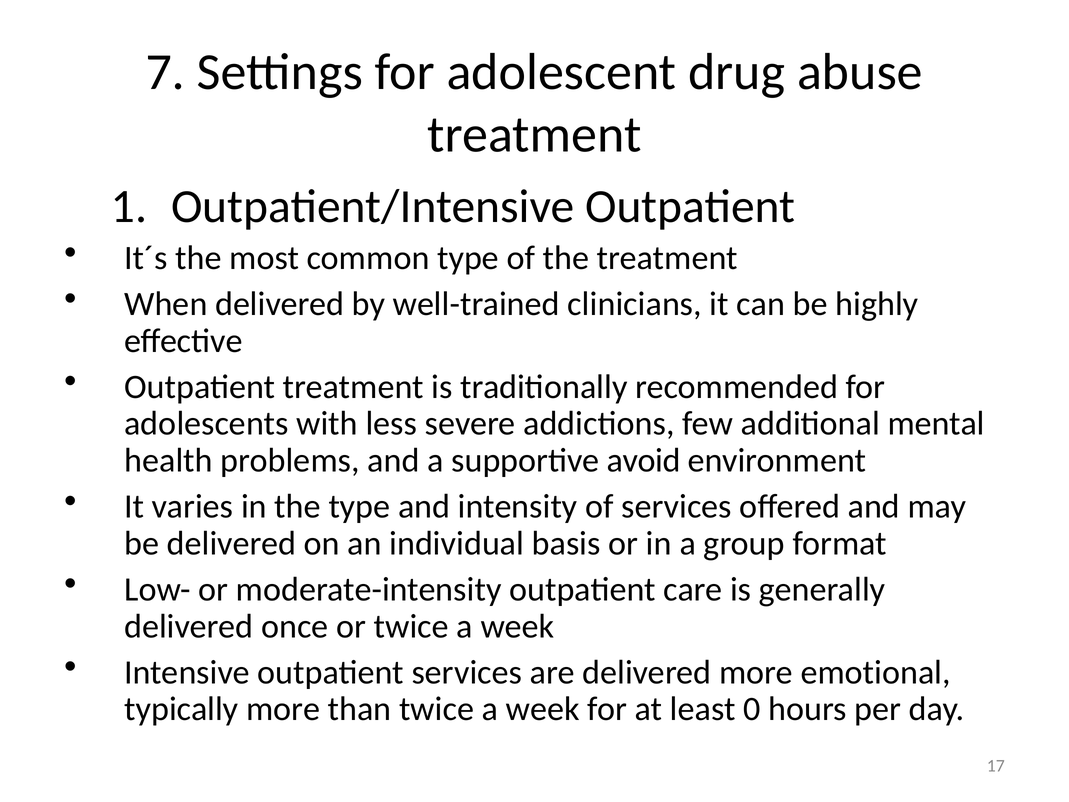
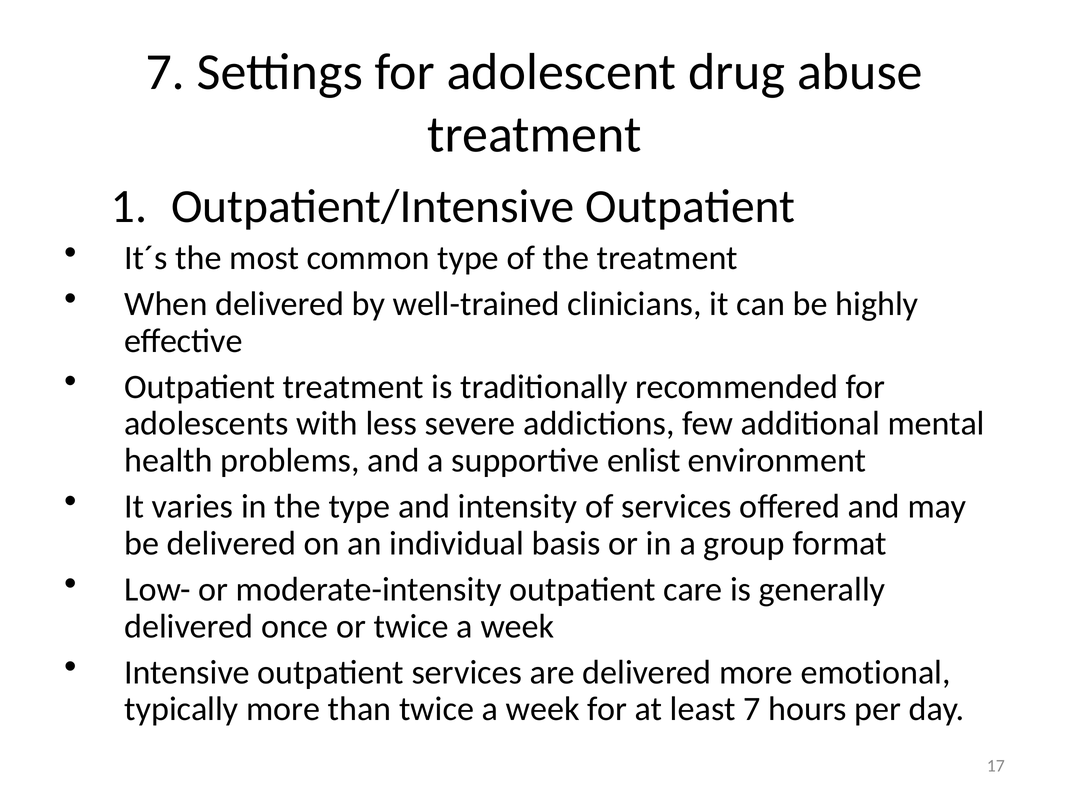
avoid: avoid -> enlist
least 0: 0 -> 7
